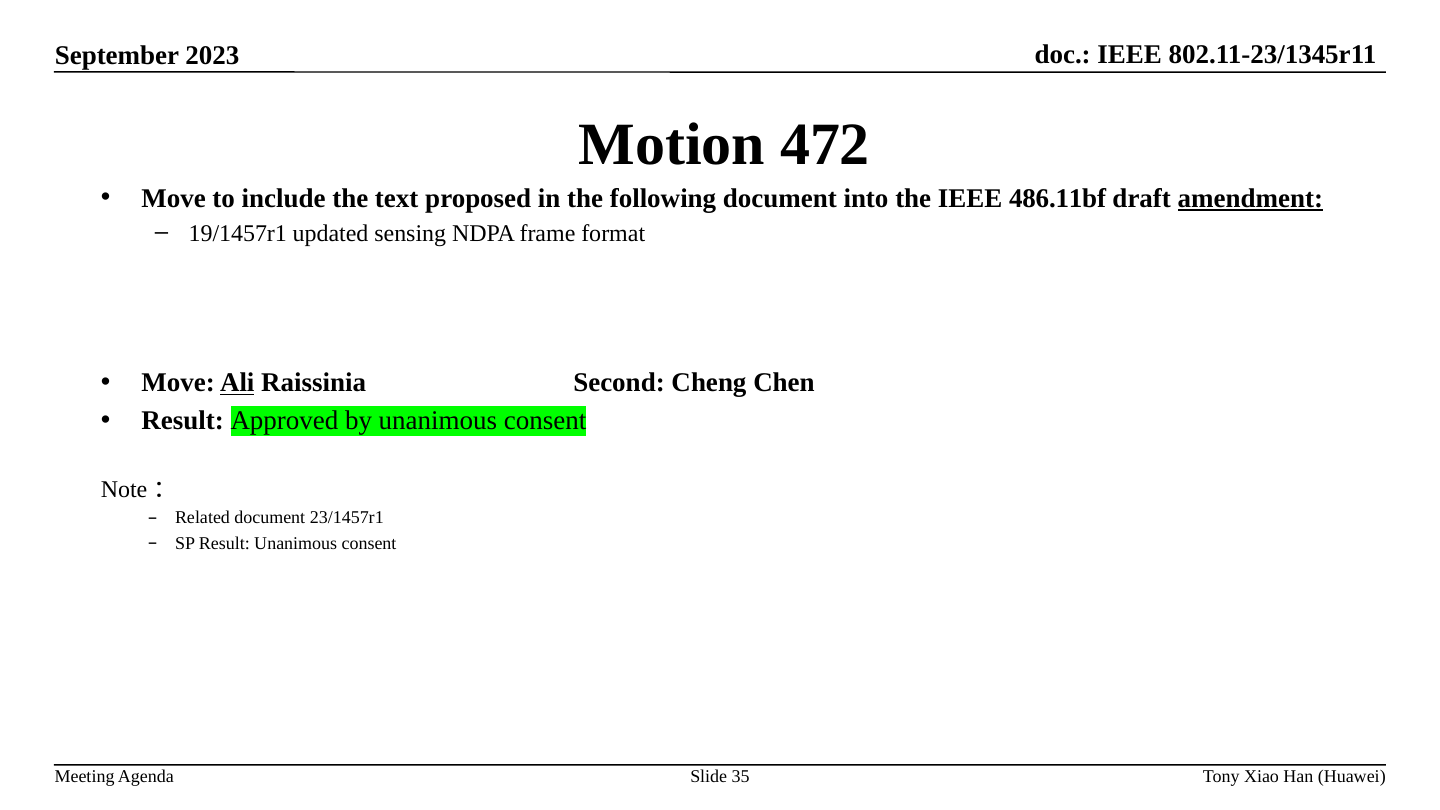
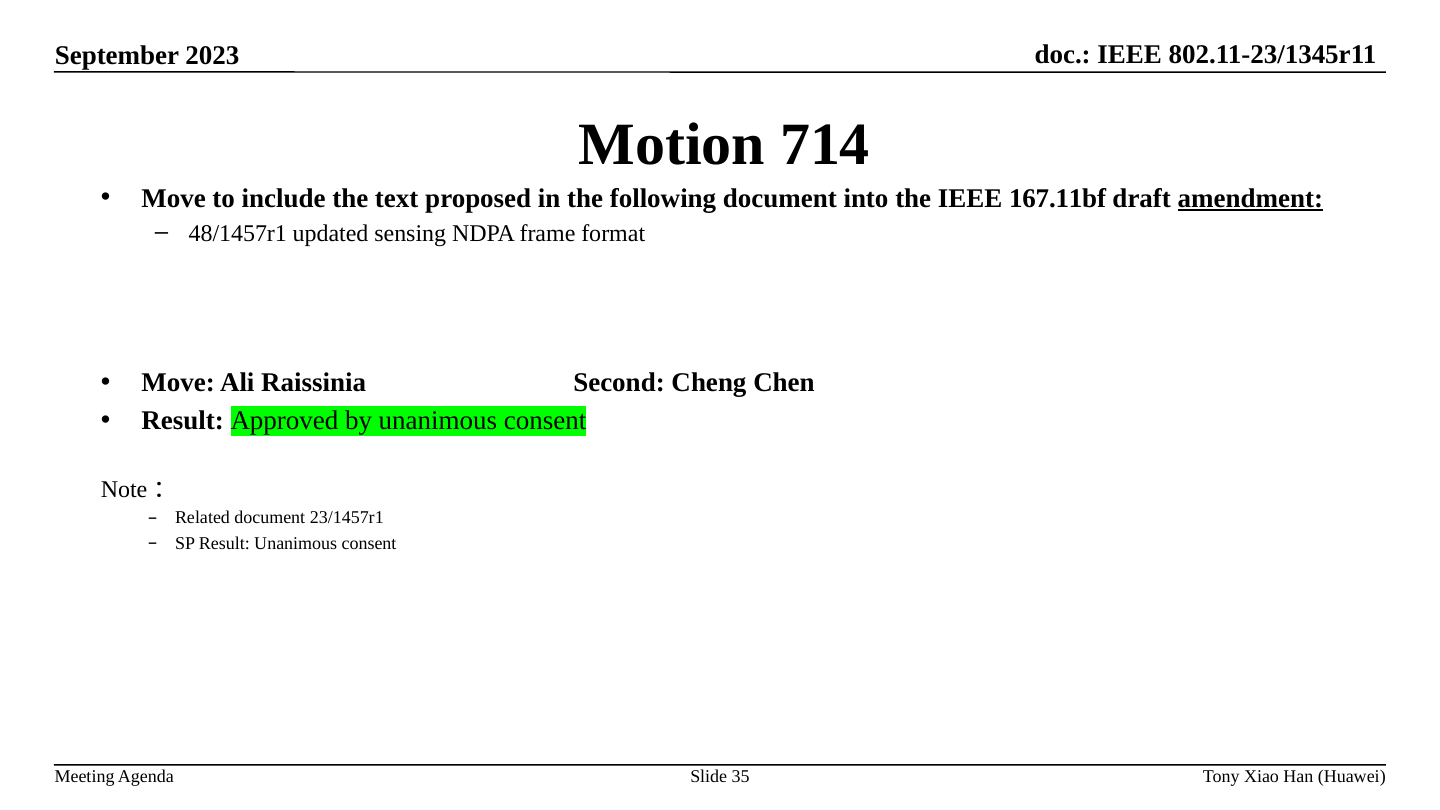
472: 472 -> 714
486.11bf: 486.11bf -> 167.11bf
19/1457r1: 19/1457r1 -> 48/1457r1
Ali underline: present -> none
